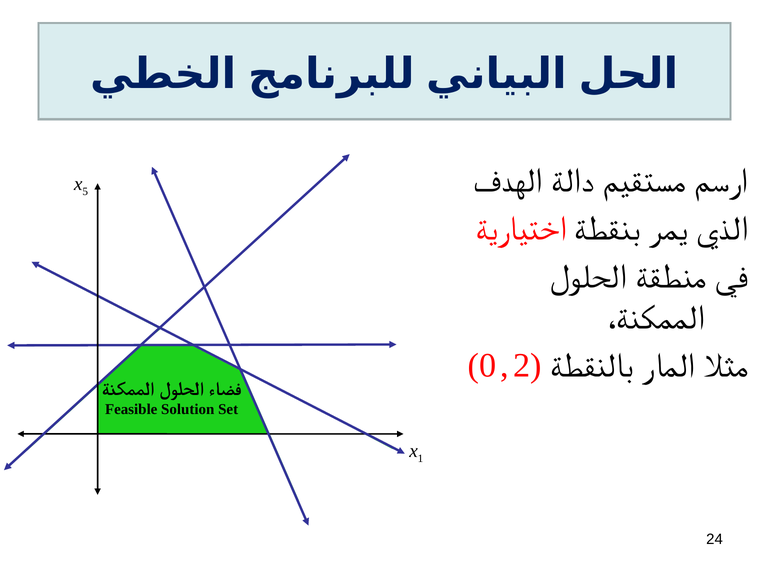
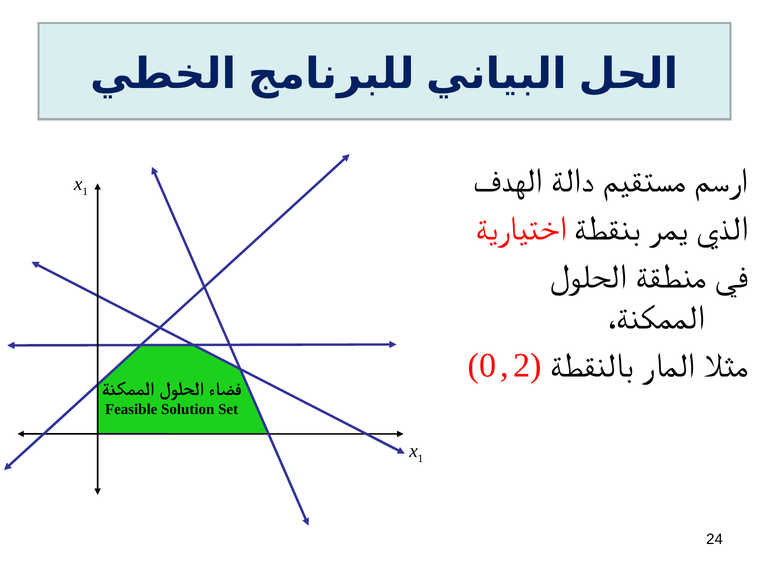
5 at (85, 192): 5 -> 1
